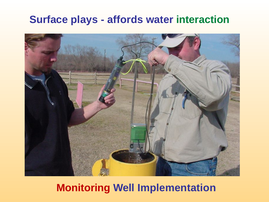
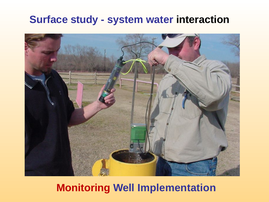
plays: plays -> study
affords: affords -> system
interaction colour: green -> black
